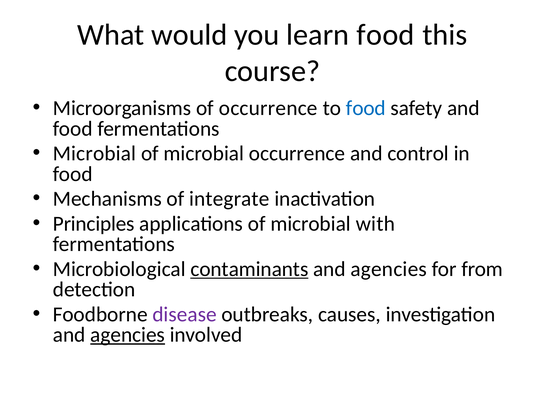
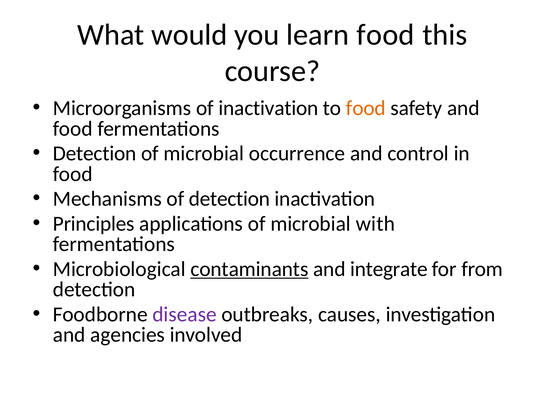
of occurrence: occurrence -> inactivation
food at (366, 108) colour: blue -> orange
Microbial at (95, 153): Microbial -> Detection
of integrate: integrate -> detection
agencies at (389, 269): agencies -> integrate
agencies at (128, 334) underline: present -> none
